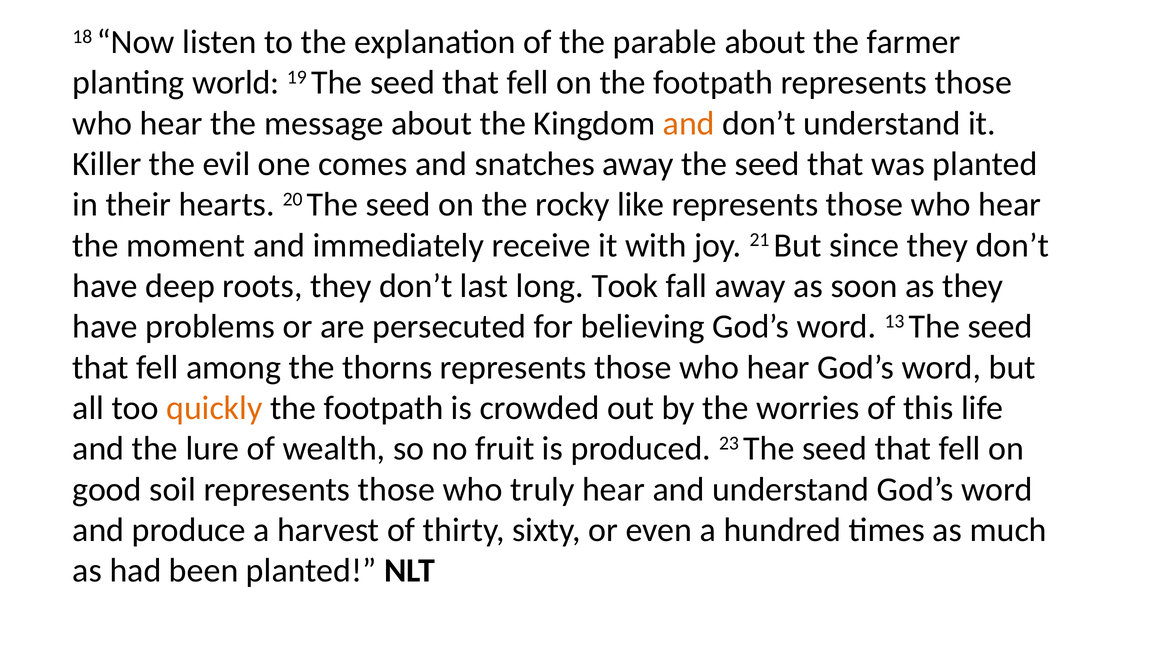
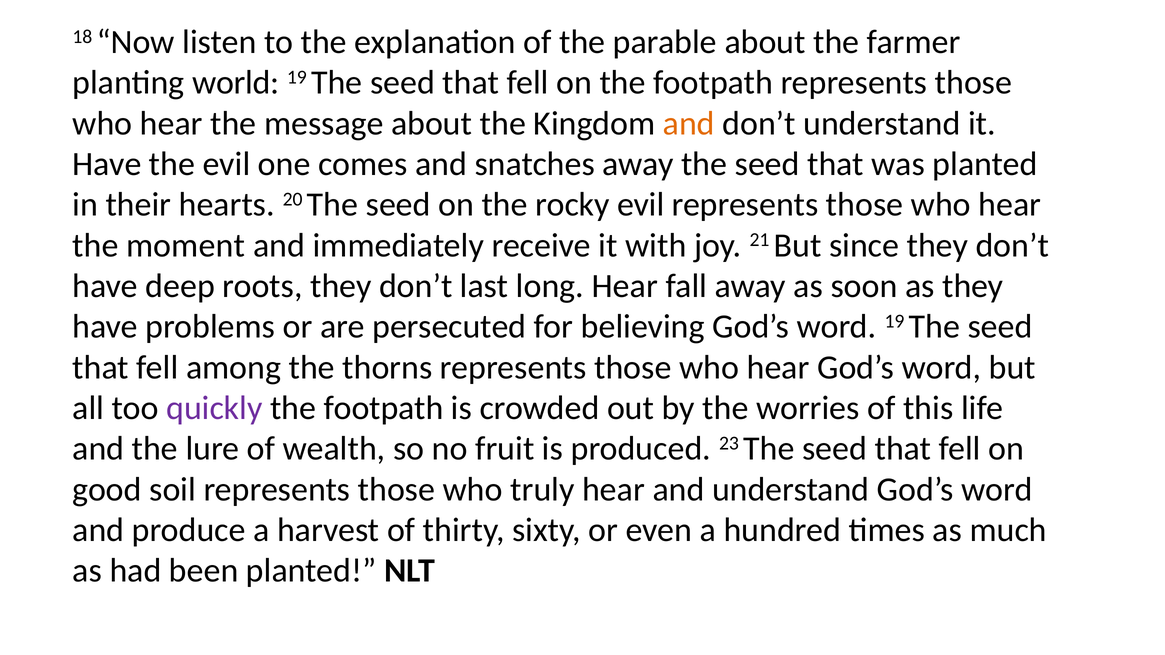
Killer at (107, 164): Killer -> Have
rocky like: like -> evil
long Took: Took -> Hear
word 13: 13 -> 19
quickly colour: orange -> purple
